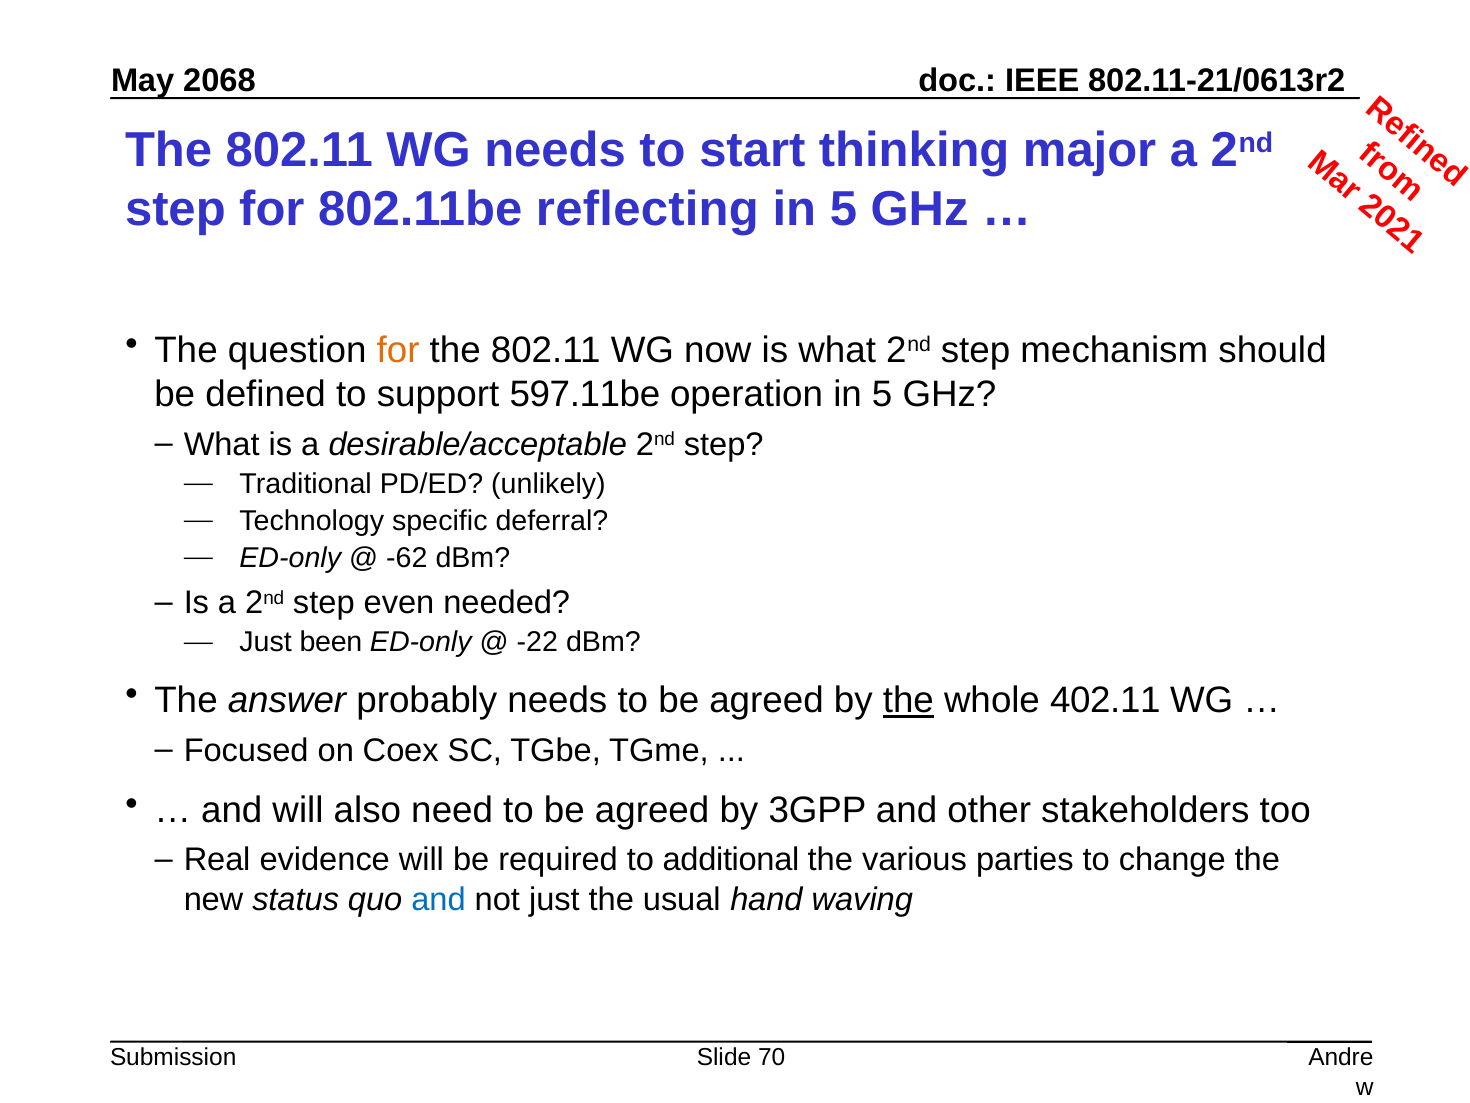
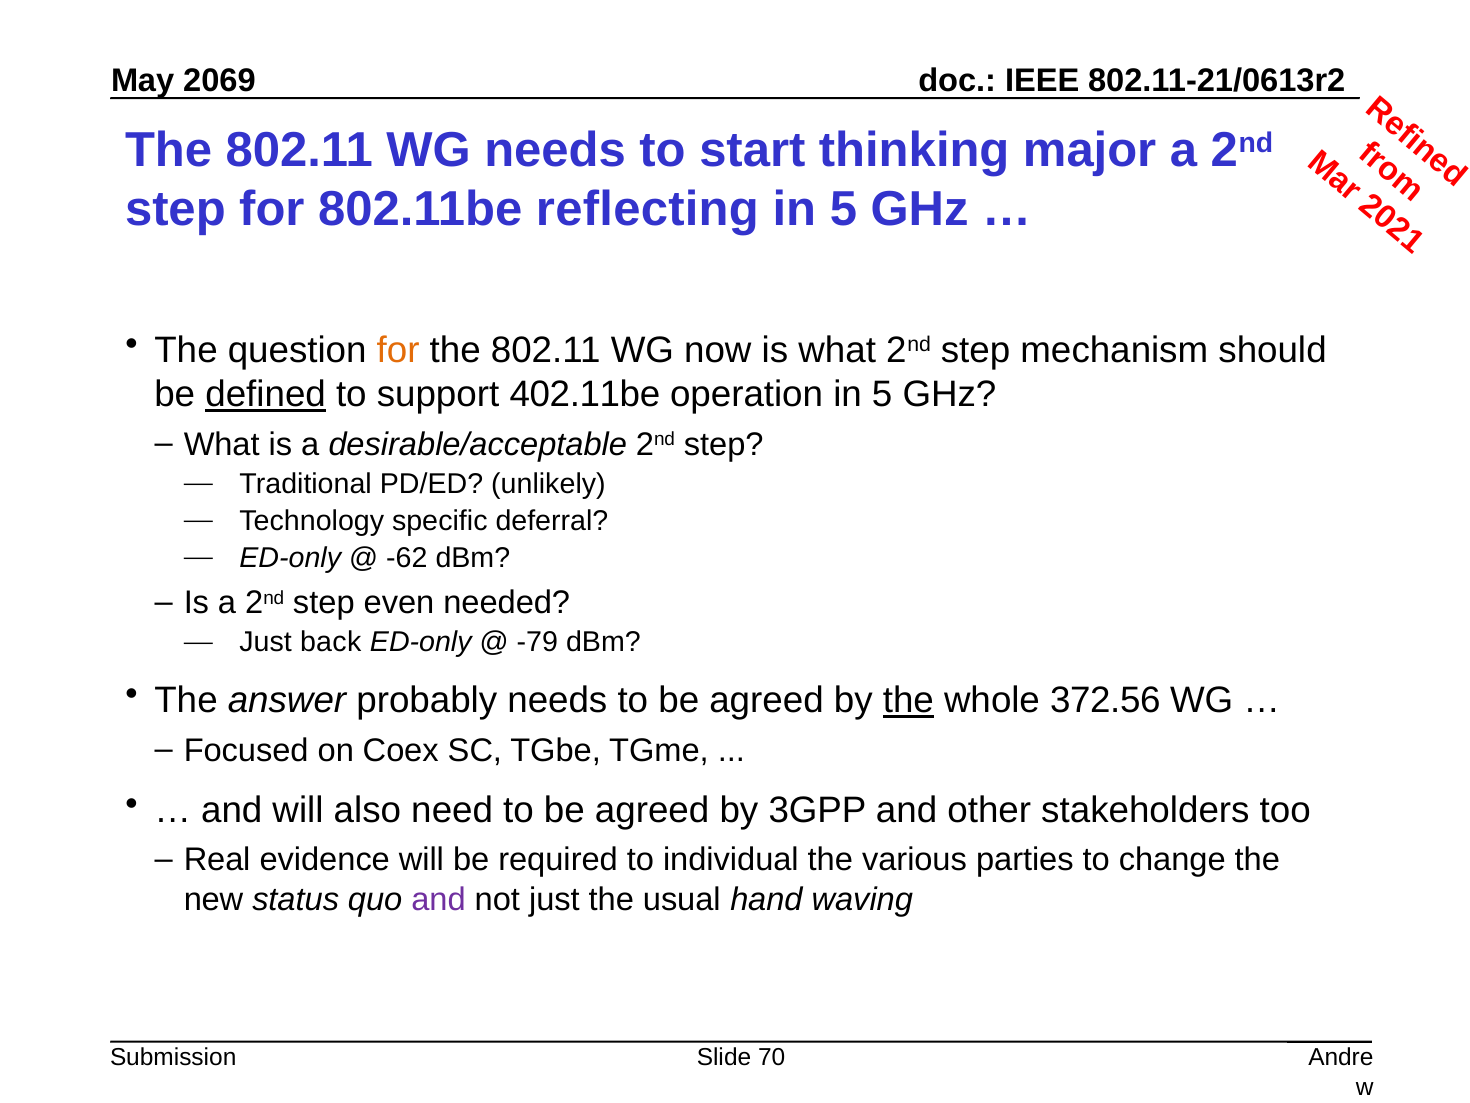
2068: 2068 -> 2069
defined underline: none -> present
597.11be: 597.11be -> 402.11be
been: been -> back
-22: -22 -> -79
402.11: 402.11 -> 372.56
additional: additional -> individual
and at (439, 899) colour: blue -> purple
